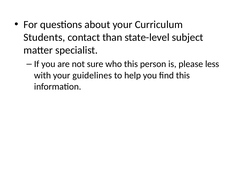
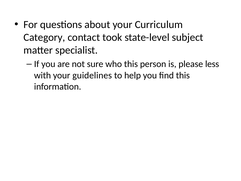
Students: Students -> Category
than: than -> took
